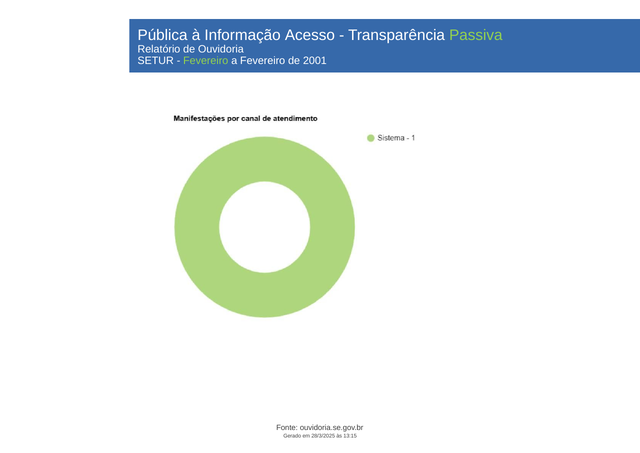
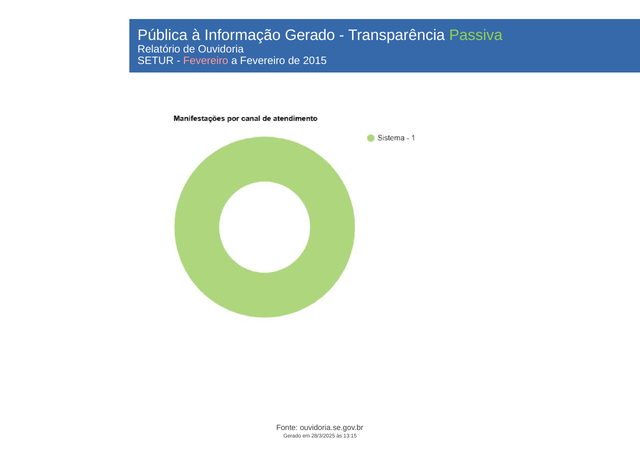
Informação Acesso: Acesso -> Gerado
Fevereiro at (206, 61) colour: light green -> pink
2001: 2001 -> 2015
